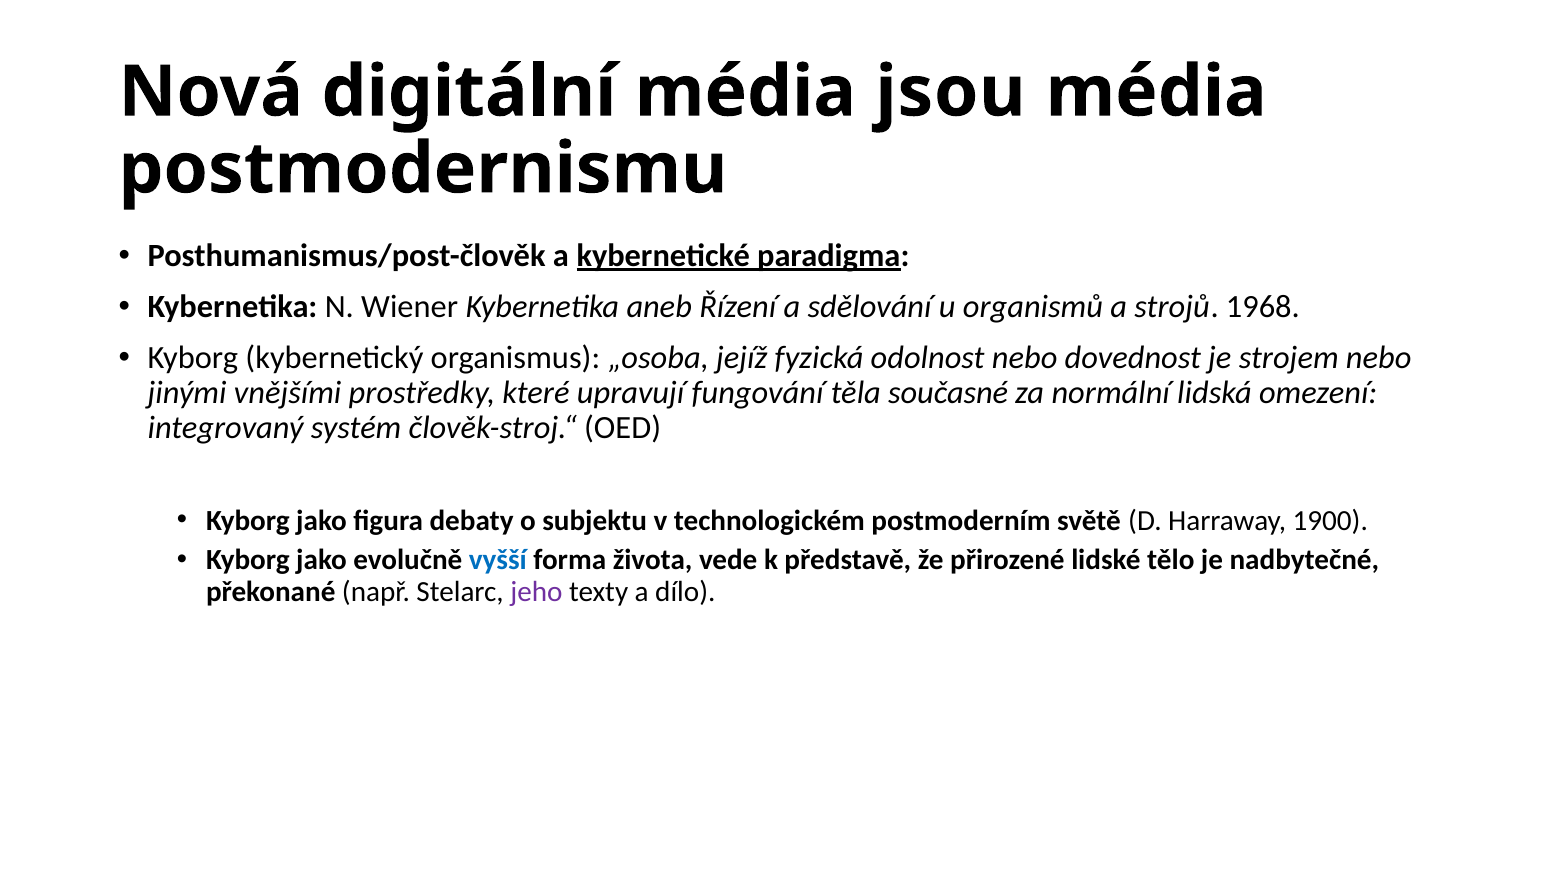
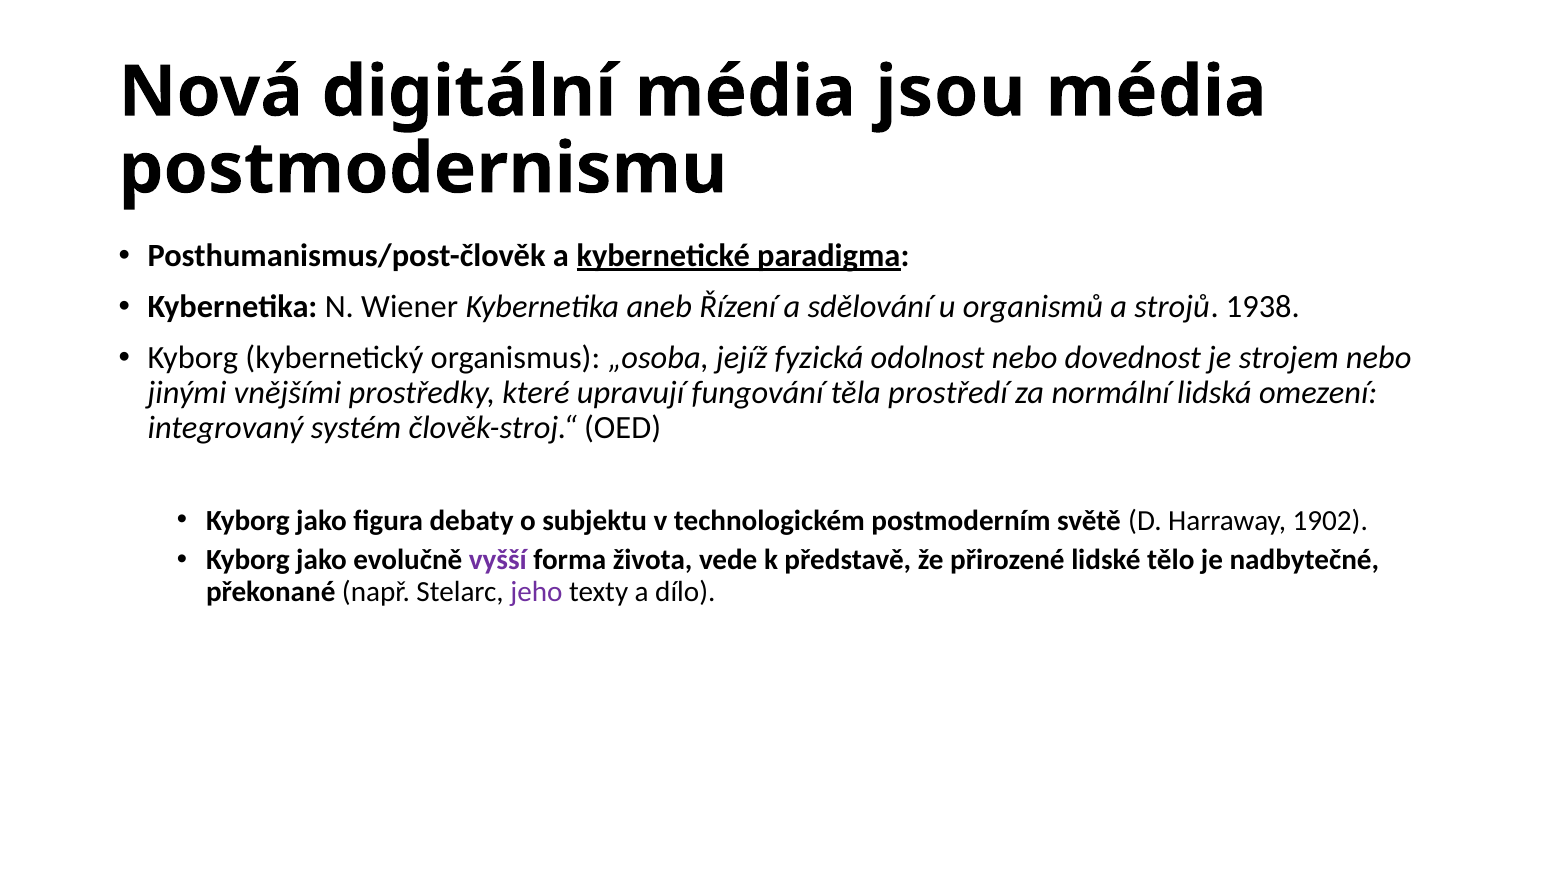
1968: 1968 -> 1938
současné: současné -> prostředí
1900: 1900 -> 1902
vyšší colour: blue -> purple
